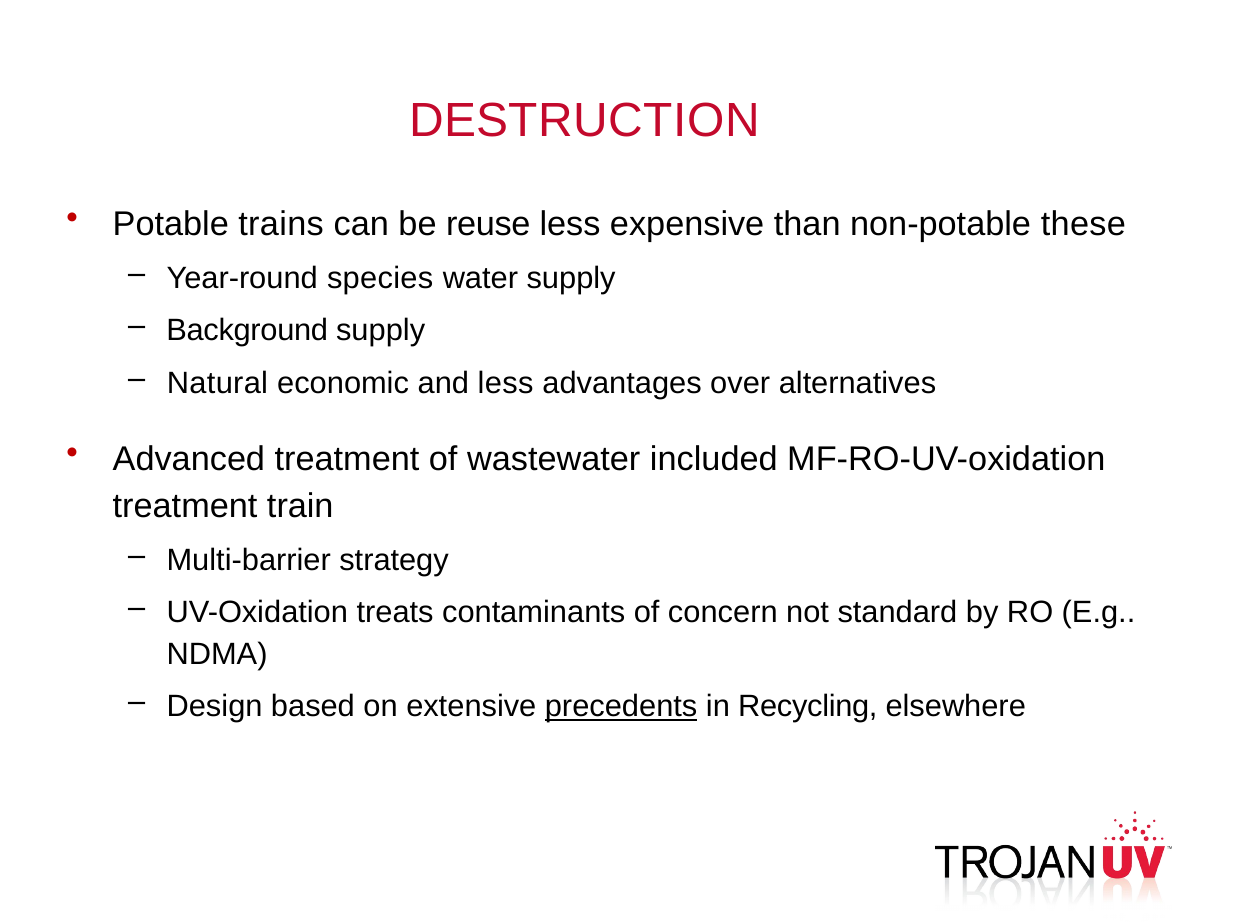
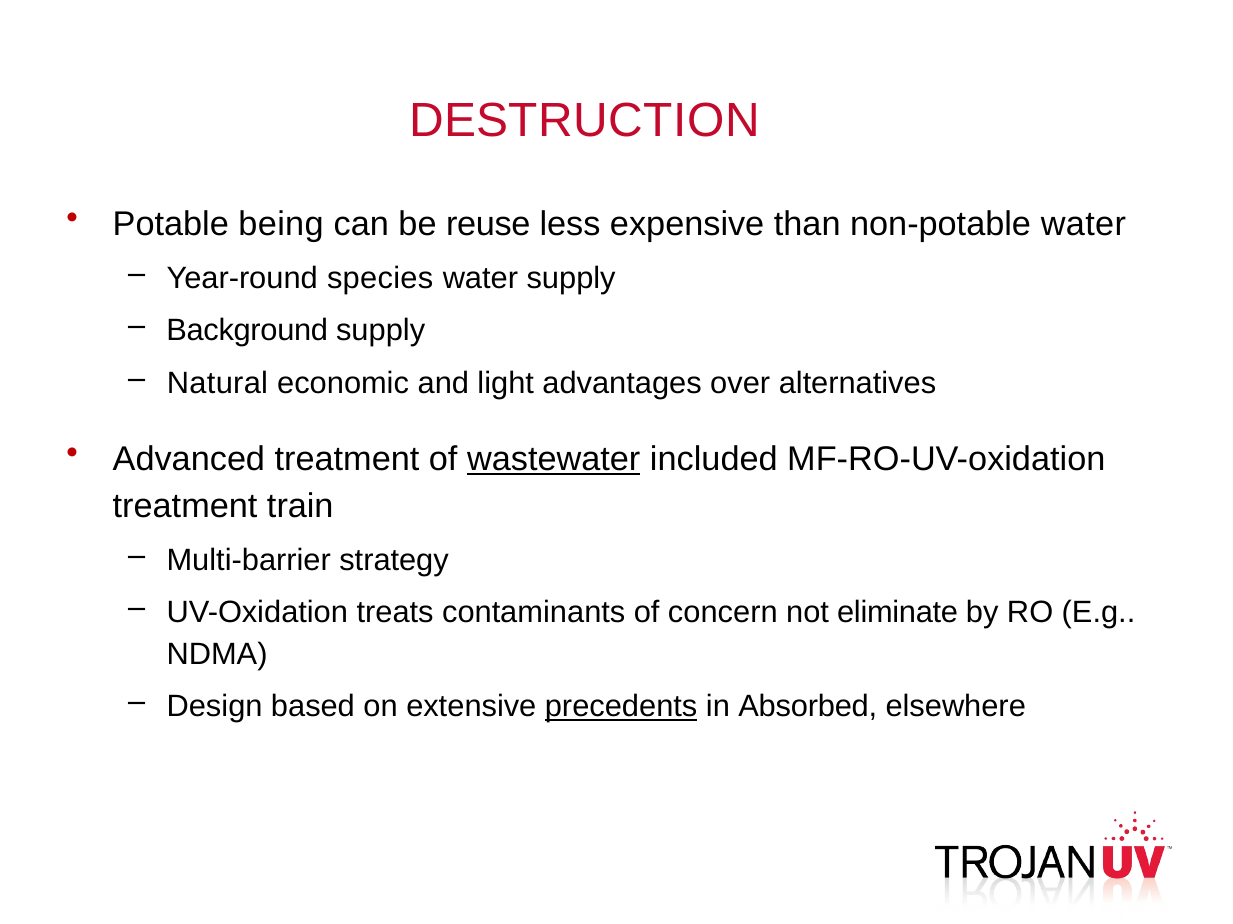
trains: trains -> being
non-potable these: these -> water
and less: less -> light
wastewater underline: none -> present
standard: standard -> eliminate
Recycling: Recycling -> Absorbed
